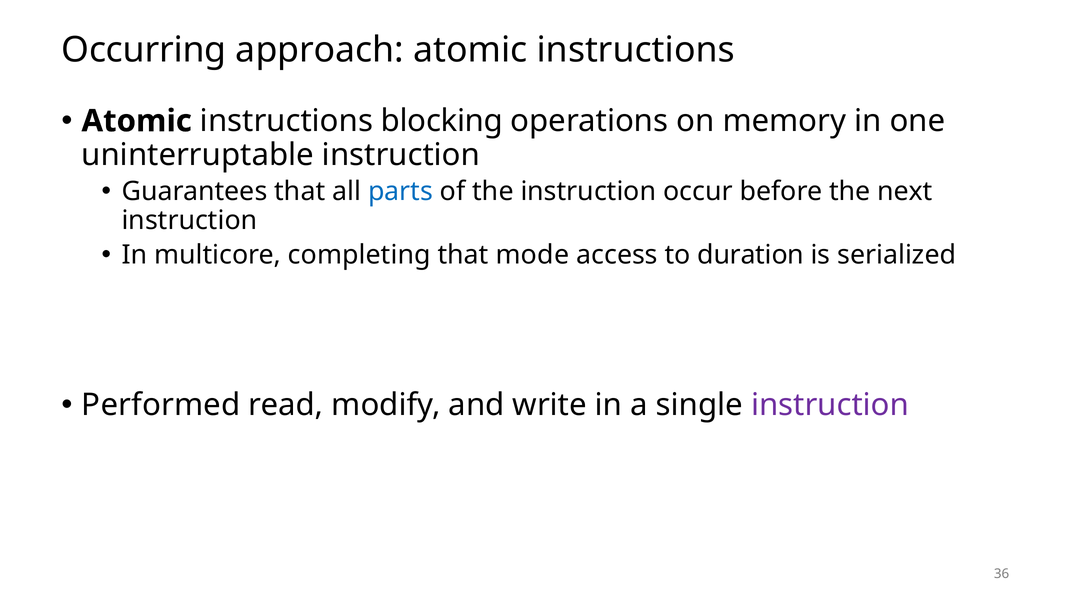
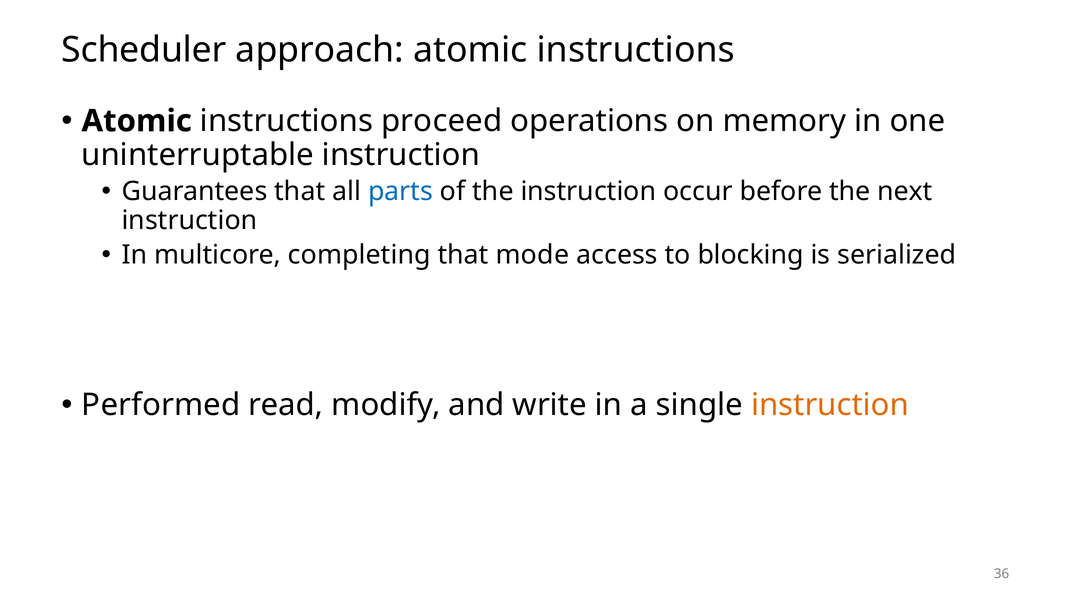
Occurring: Occurring -> Scheduler
blocking: blocking -> proceed
duration: duration -> blocking
instruction at (830, 405) colour: purple -> orange
